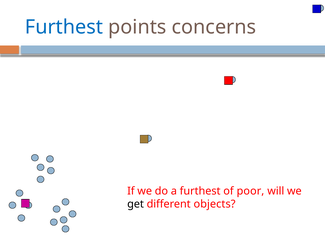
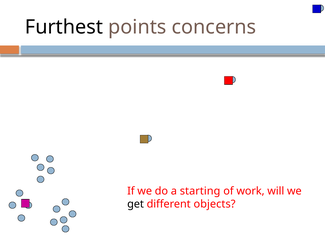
Furthest at (64, 27) colour: blue -> black
a furthest: furthest -> starting
poor: poor -> work
